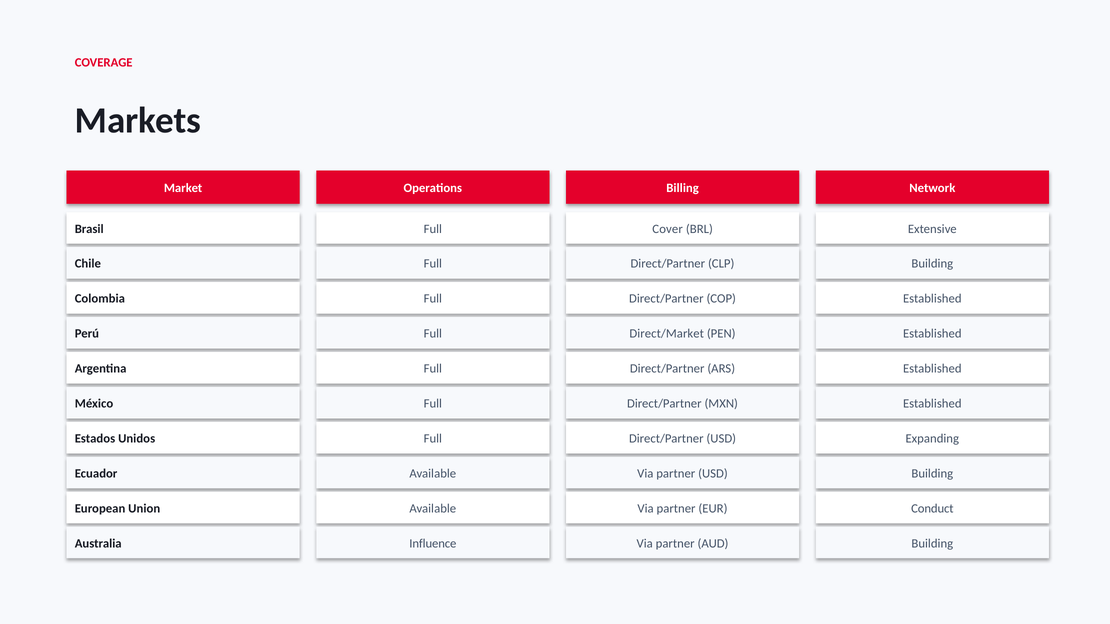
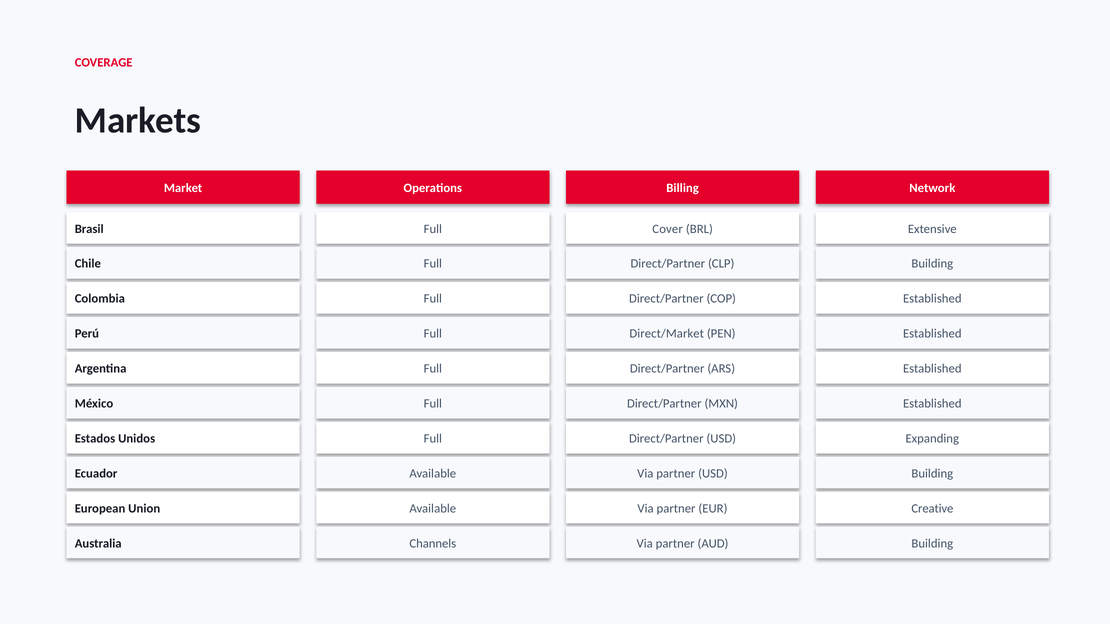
Conduct: Conduct -> Creative
Influence: Influence -> Channels
